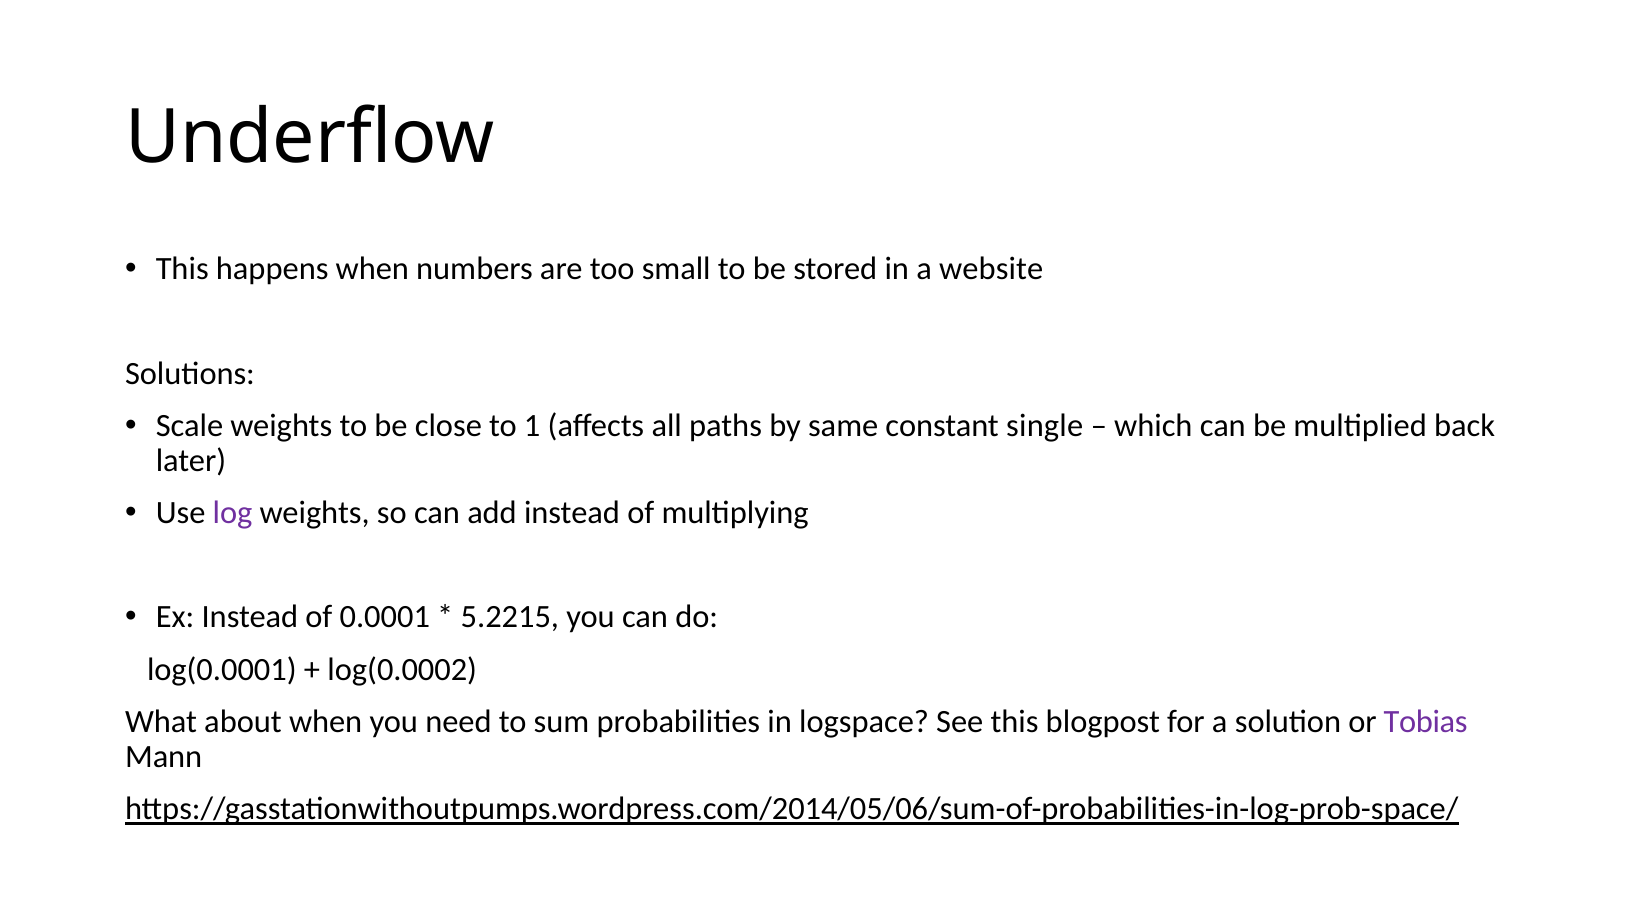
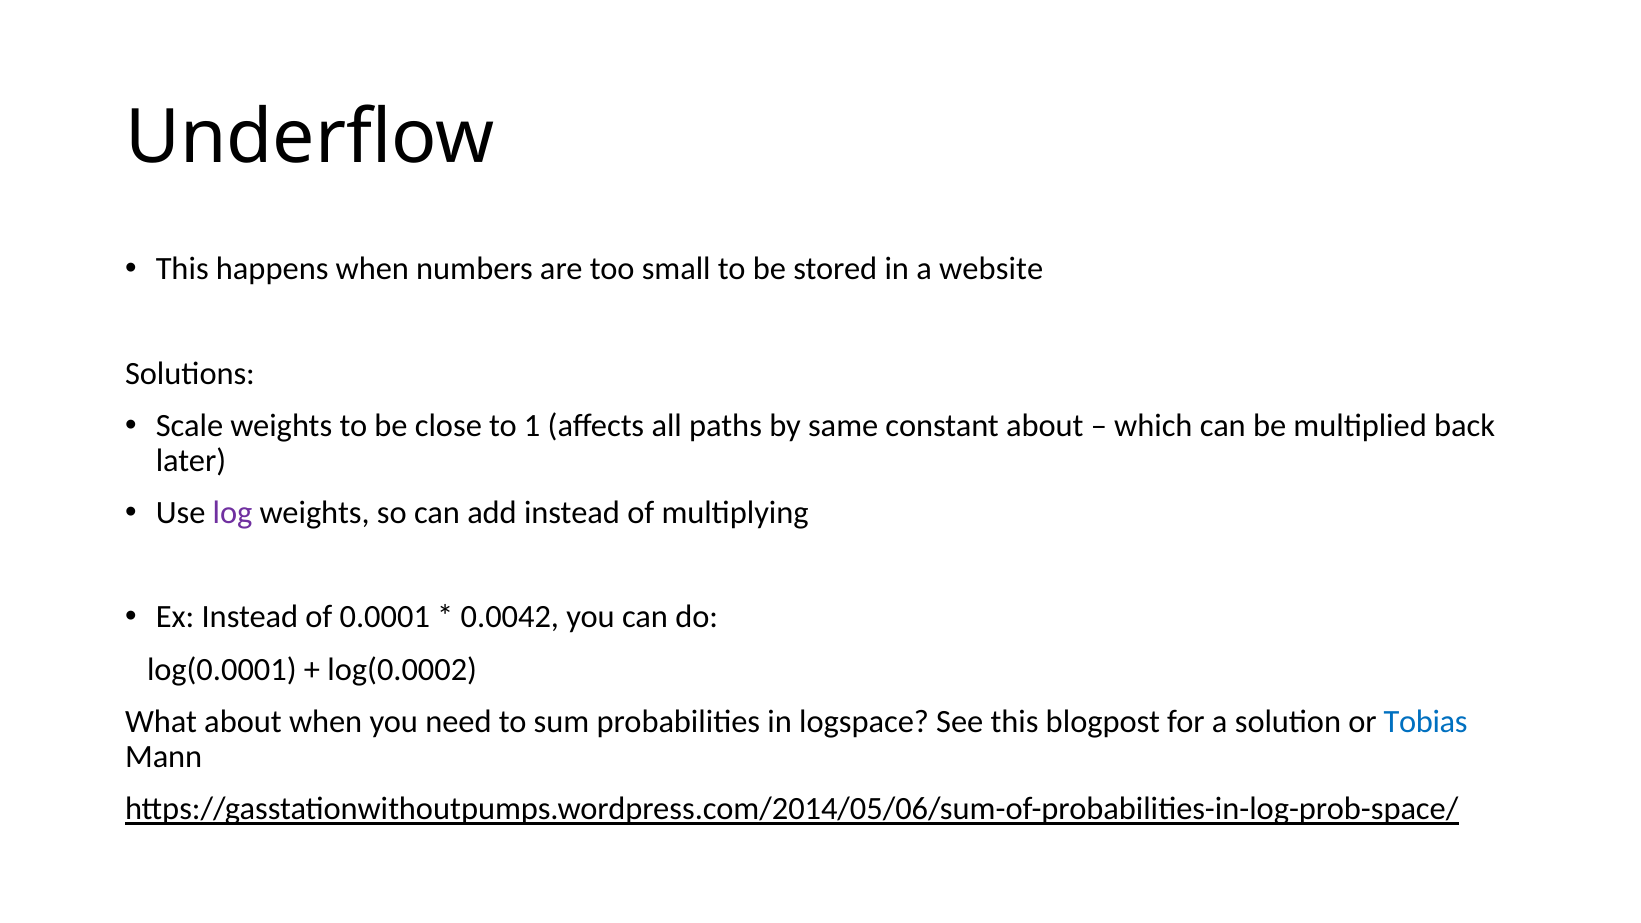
constant single: single -> about
5.2215: 5.2215 -> 0.0042
Tobias colour: purple -> blue
